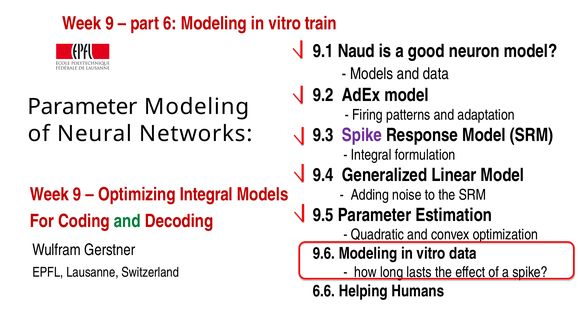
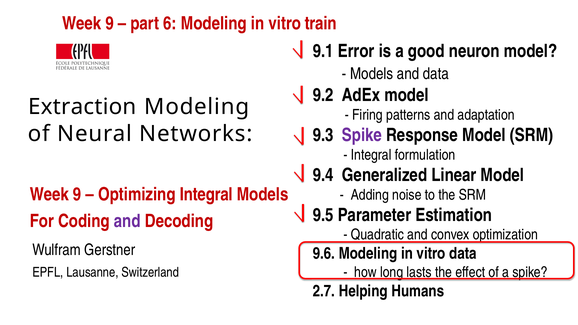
Naud: Naud -> Error
Parameter at (82, 107): Parameter -> Extraction
and at (127, 221) colour: green -> purple
6.6: 6.6 -> 2.7
